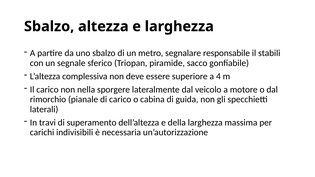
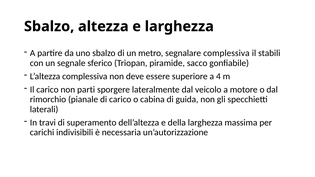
segnalare responsabile: responsabile -> complessiva
nella: nella -> parti
